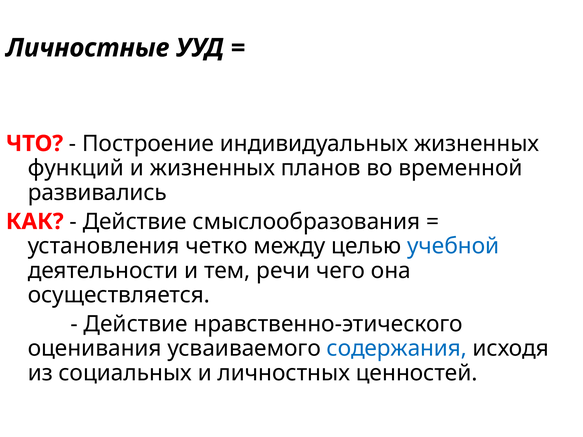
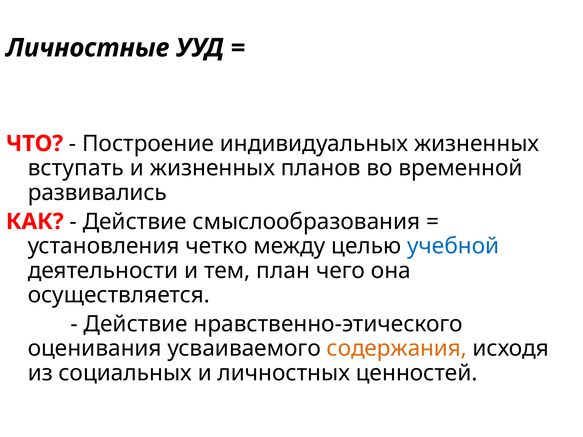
функций: функций -> вступать
речи: речи -> план
содержания colour: blue -> orange
